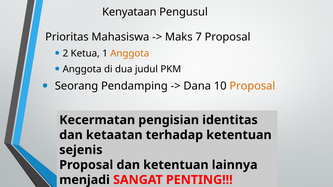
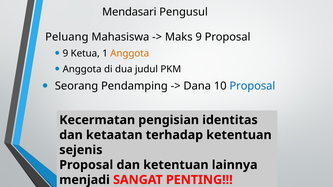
Kenyataan: Kenyataan -> Mendasari
Prioritas: Prioritas -> Peluang
Maks 7: 7 -> 9
2 at (65, 54): 2 -> 9
Proposal at (252, 86) colour: orange -> blue
